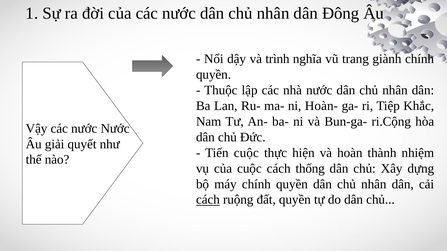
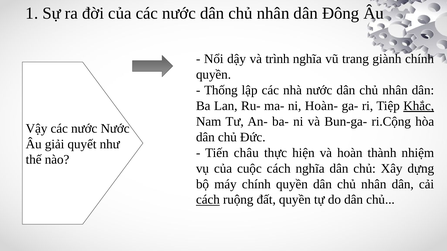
Thuộc: Thuộc -> Thống
Khắc underline: none -> present
Tiến cuộc: cuộc -> châu
cách thống: thống -> nghĩa
